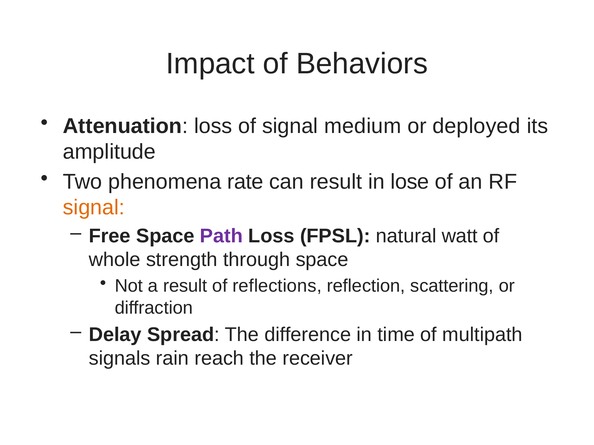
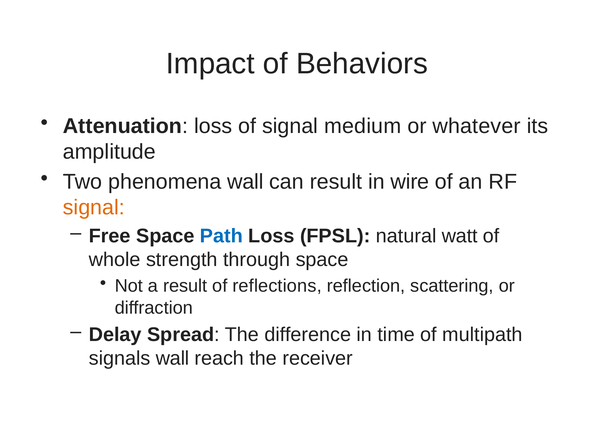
deployed: deployed -> whatever
phenomena rate: rate -> wall
lose: lose -> wire
Path colour: purple -> blue
signals rain: rain -> wall
